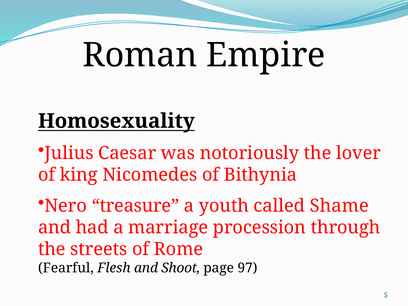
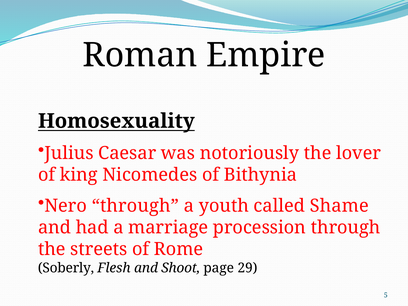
Nero treasure: treasure -> through
Fearful: Fearful -> Soberly
97: 97 -> 29
